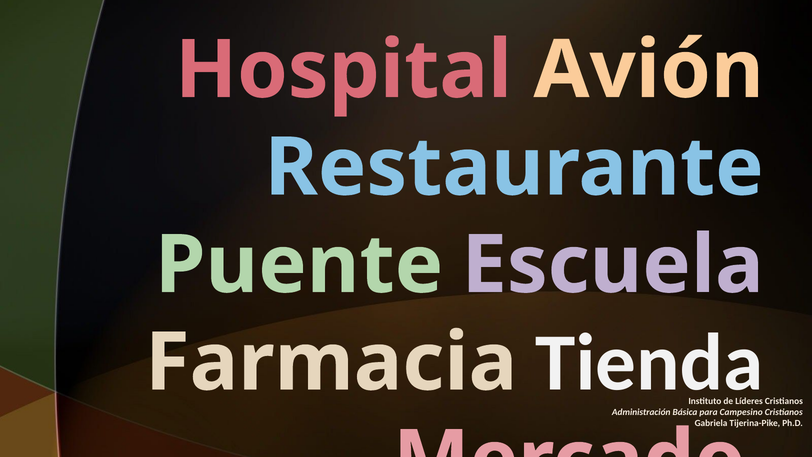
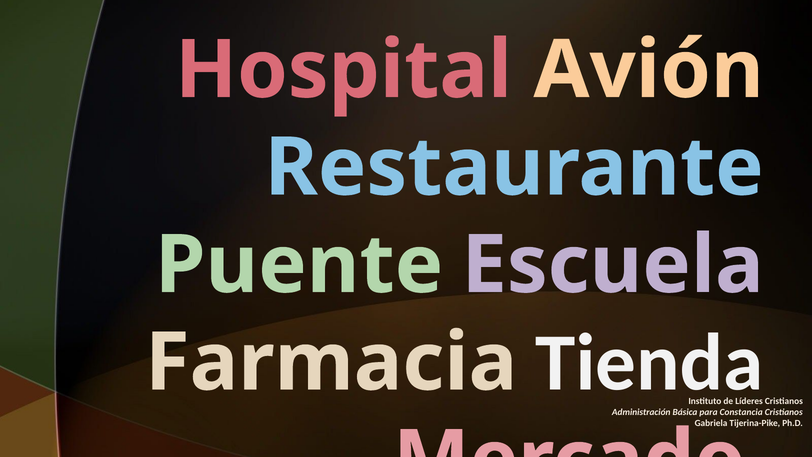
Campesino: Campesino -> Constancia
